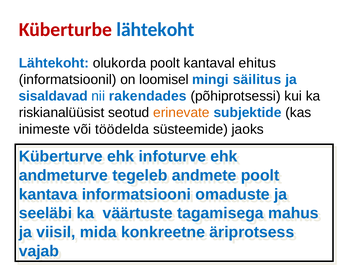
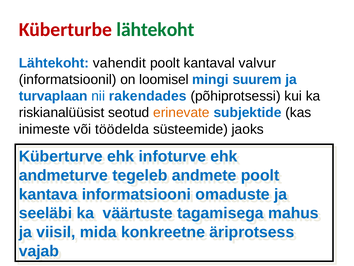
lähtekoht at (155, 30) colour: blue -> green
olukorda: olukorda -> vahendit
ehitus: ehitus -> valvur
säilitus: säilitus -> suurem
sisaldavad: sisaldavad -> turvaplaan
